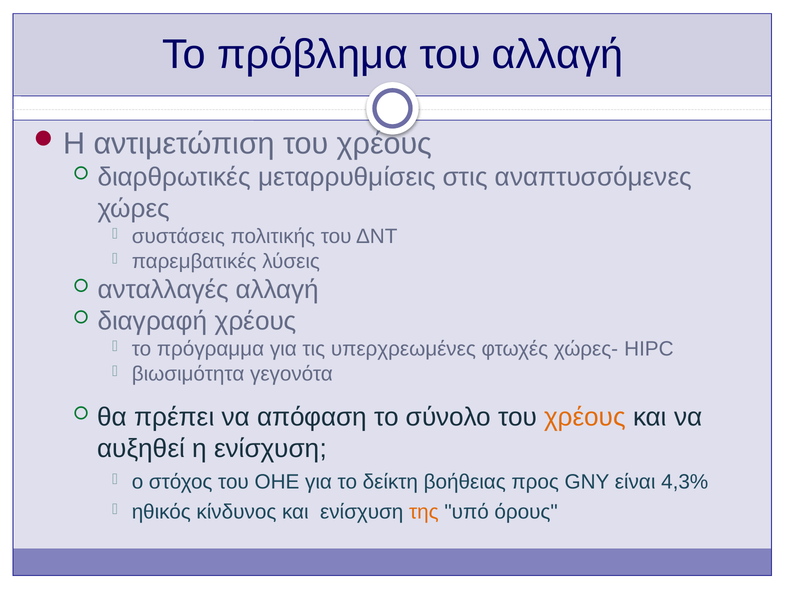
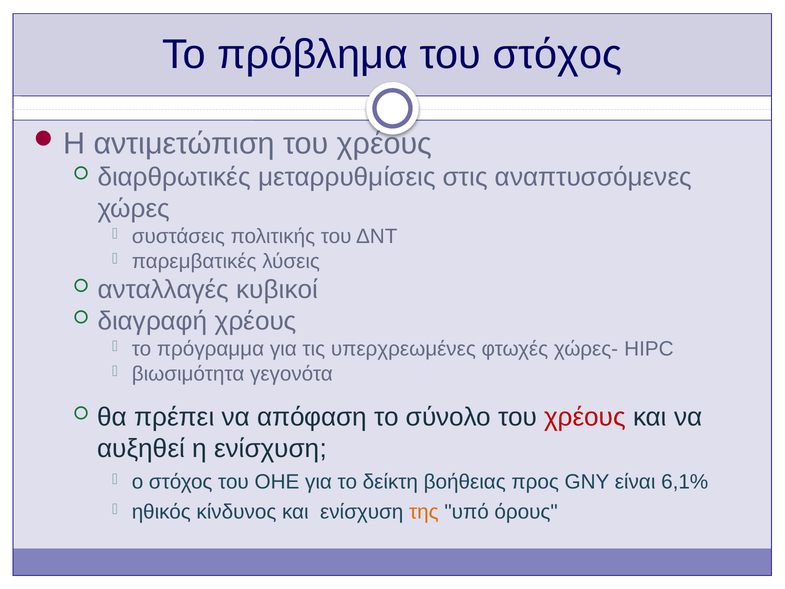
του αλλαγή: αλλαγή -> στόχος
ανταλλαγές αλλαγή: αλλαγή -> κυβικοί
χρέους at (585, 417) colour: orange -> red
4,3%: 4,3% -> 6,1%
